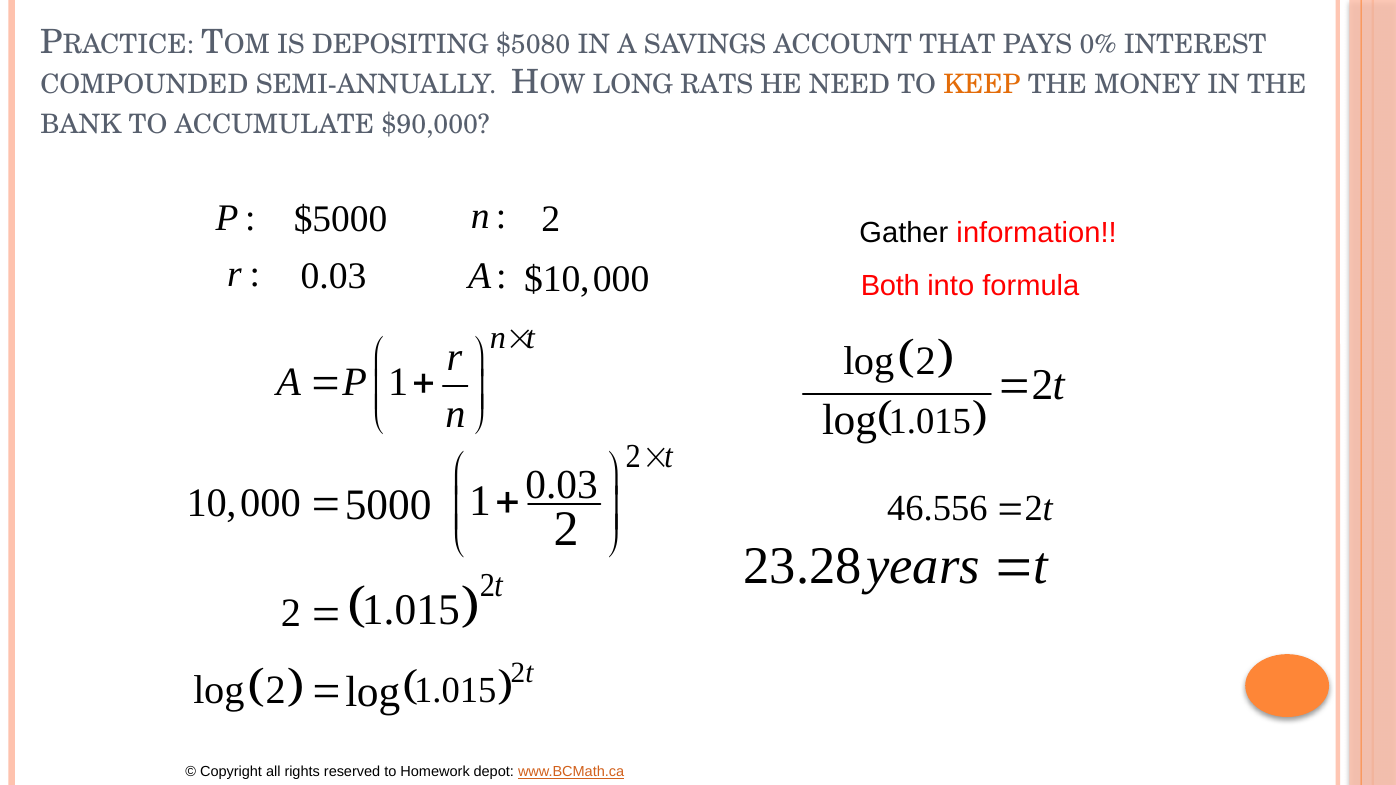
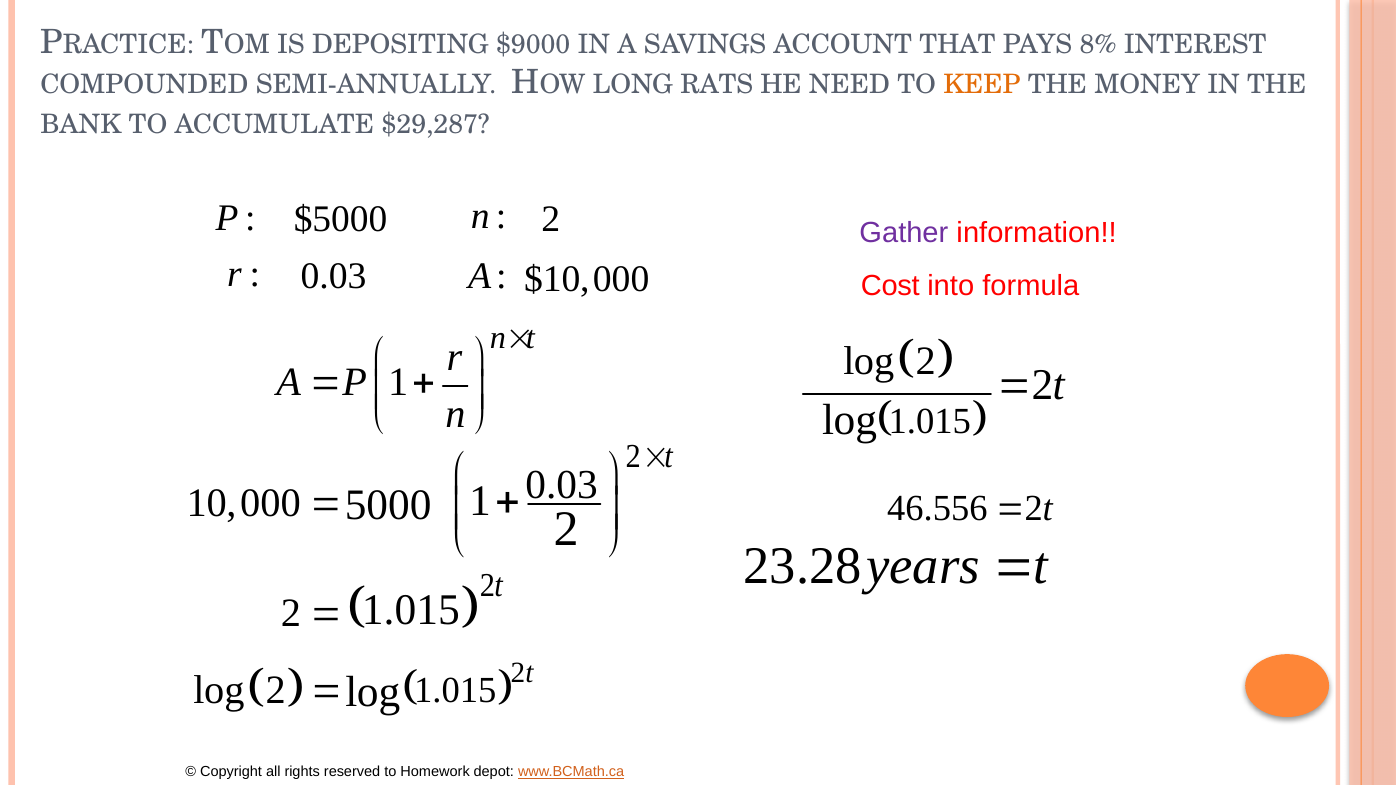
$5080: $5080 -> $9000
0%: 0% -> 8%
$90,000: $90,000 -> $29,287
Gather colour: black -> purple
Both: Both -> Cost
